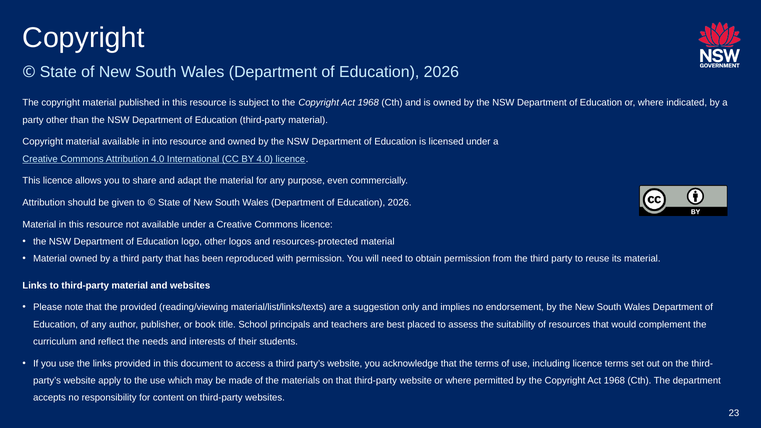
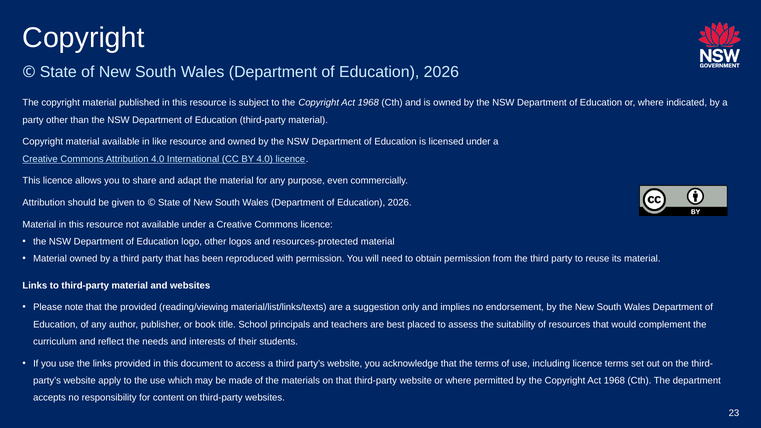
into: into -> like
